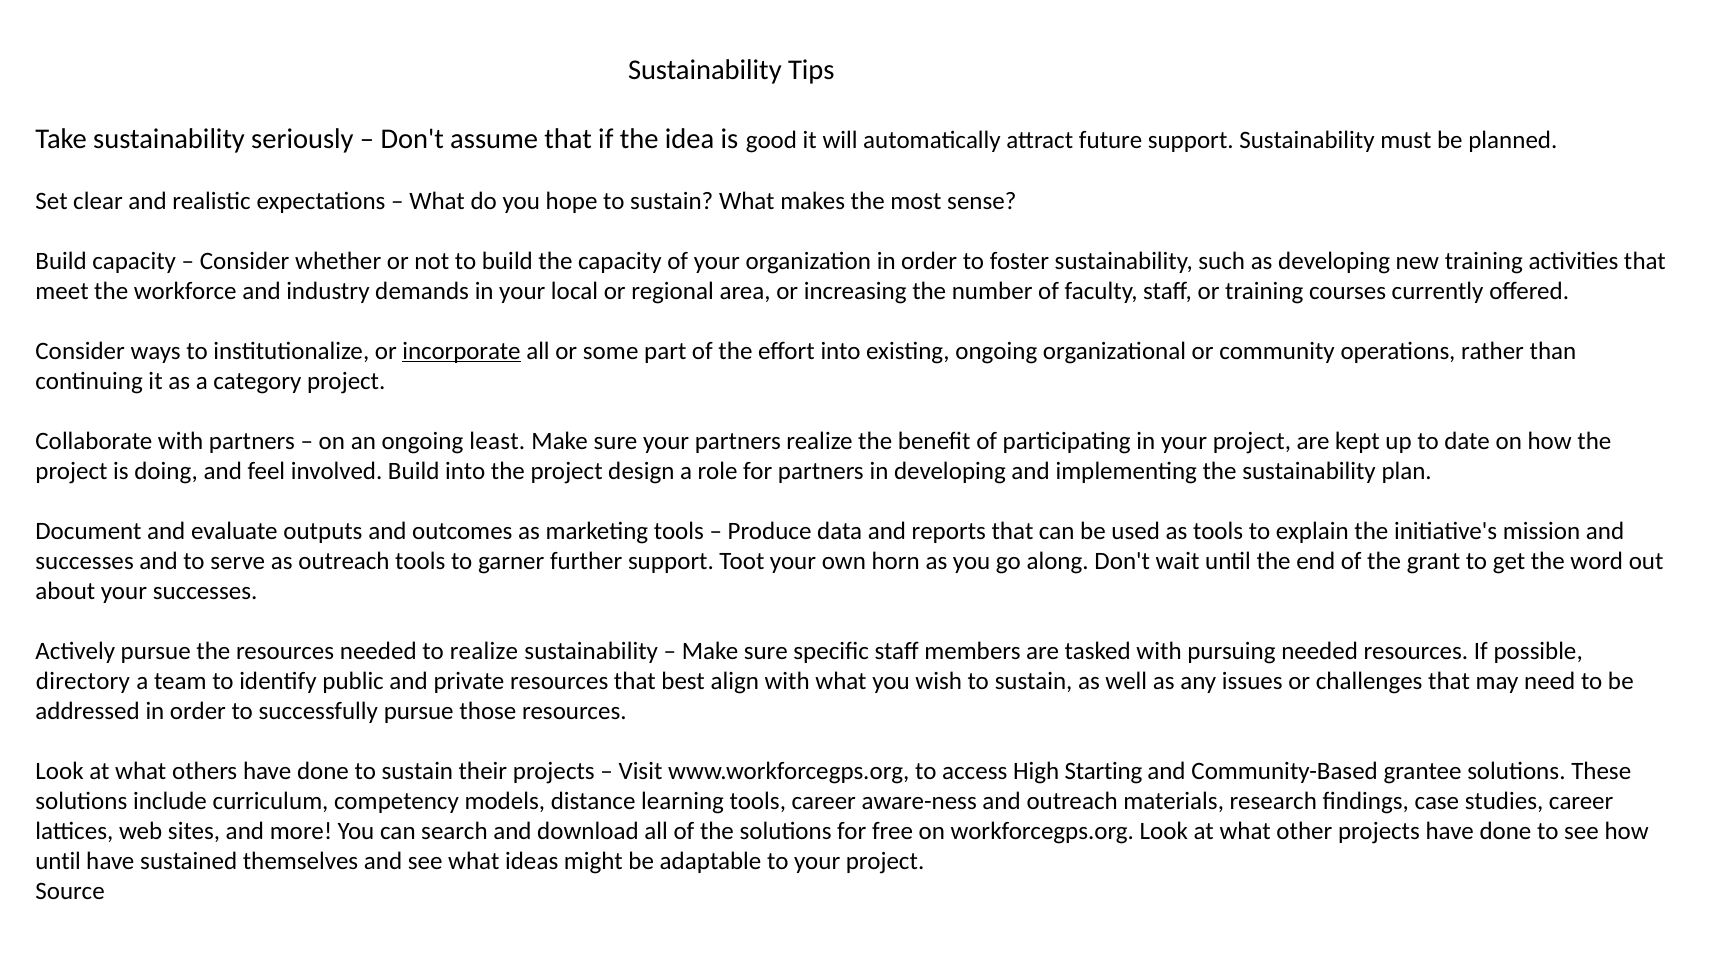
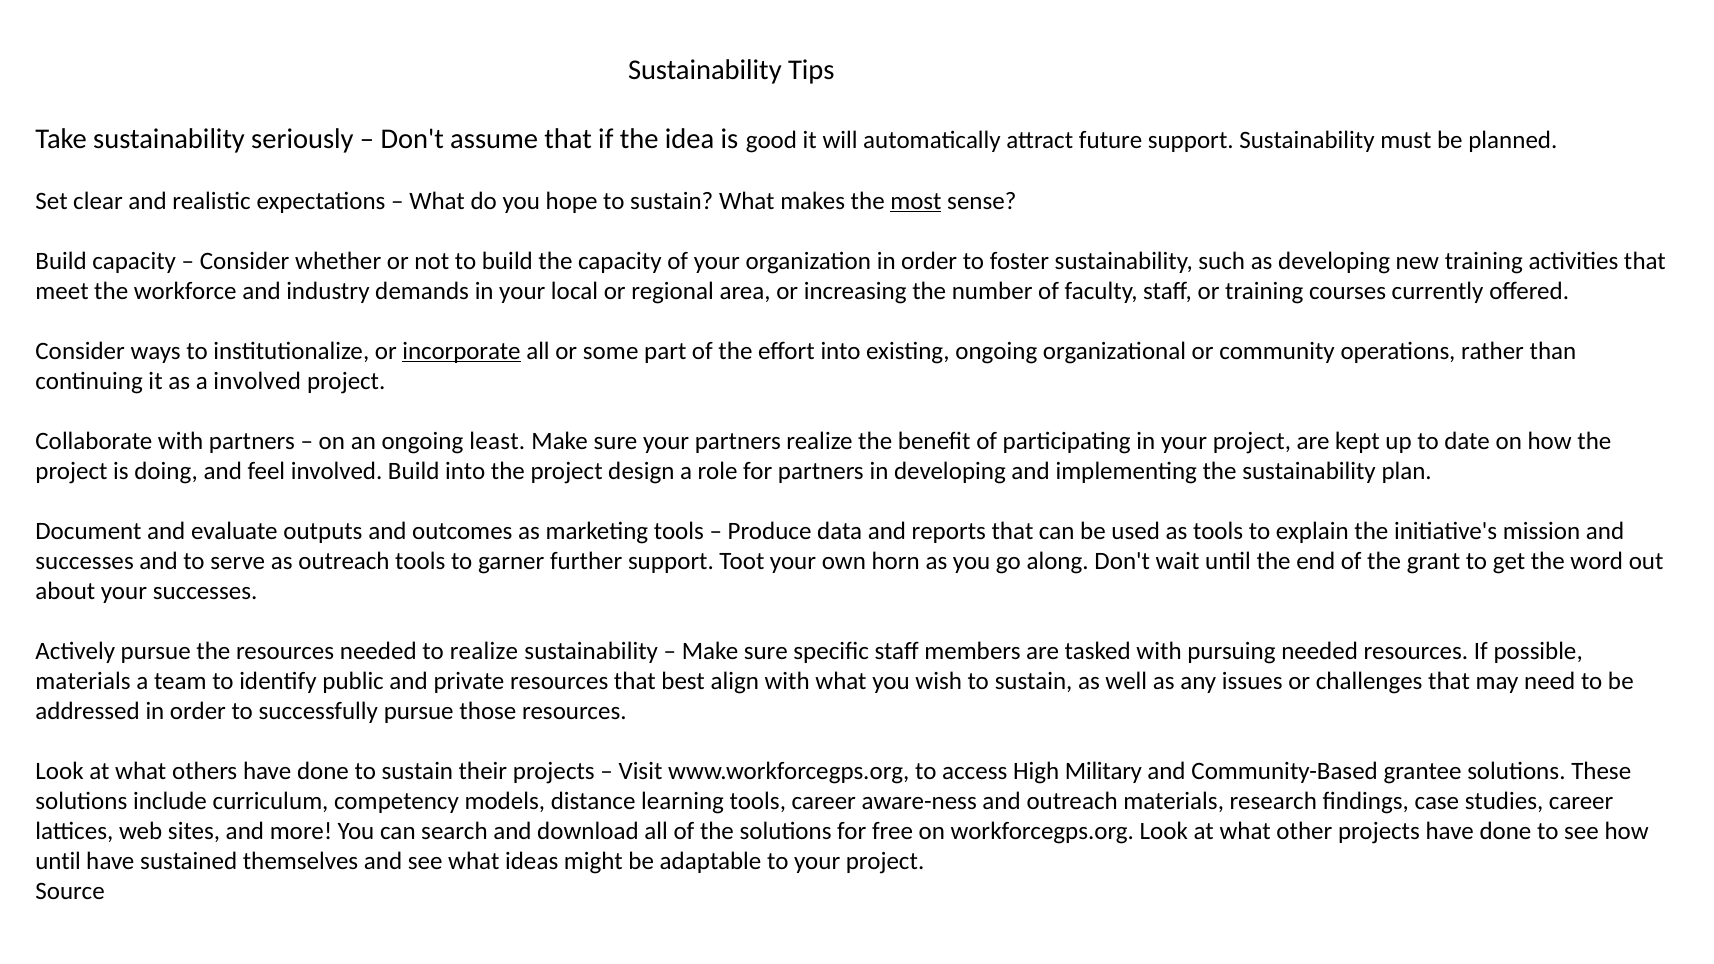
most underline: none -> present
a category: category -> involved
directory at (83, 681): directory -> materials
Starting: Starting -> Military
